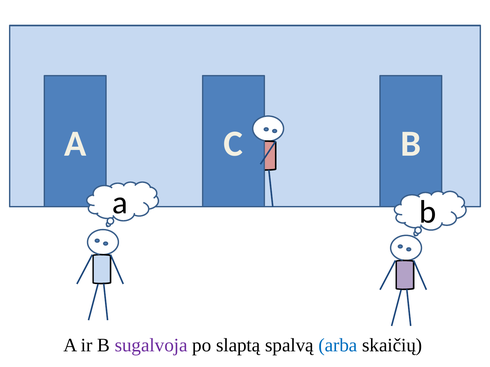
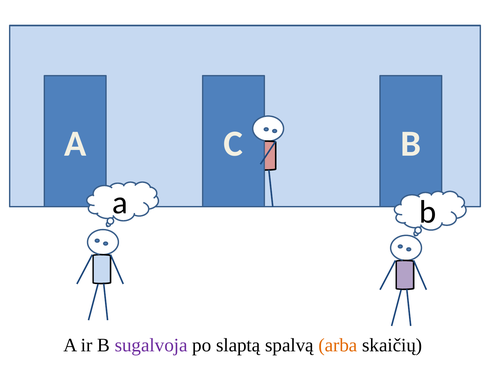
arba colour: blue -> orange
